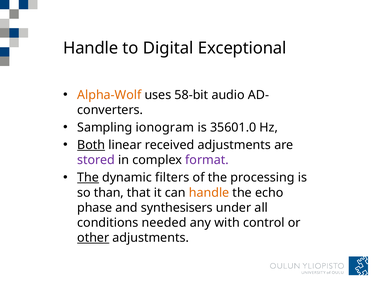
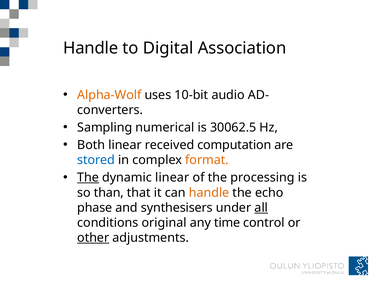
Exceptional: Exceptional -> Association
58-bit: 58-bit -> 10-bit
ionogram: ionogram -> numerical
35601.0: 35601.0 -> 30062.5
Both underline: present -> none
received adjustments: adjustments -> computation
stored colour: purple -> blue
format colour: purple -> orange
dynamic filters: filters -> linear
all underline: none -> present
needed: needed -> original
with: with -> time
